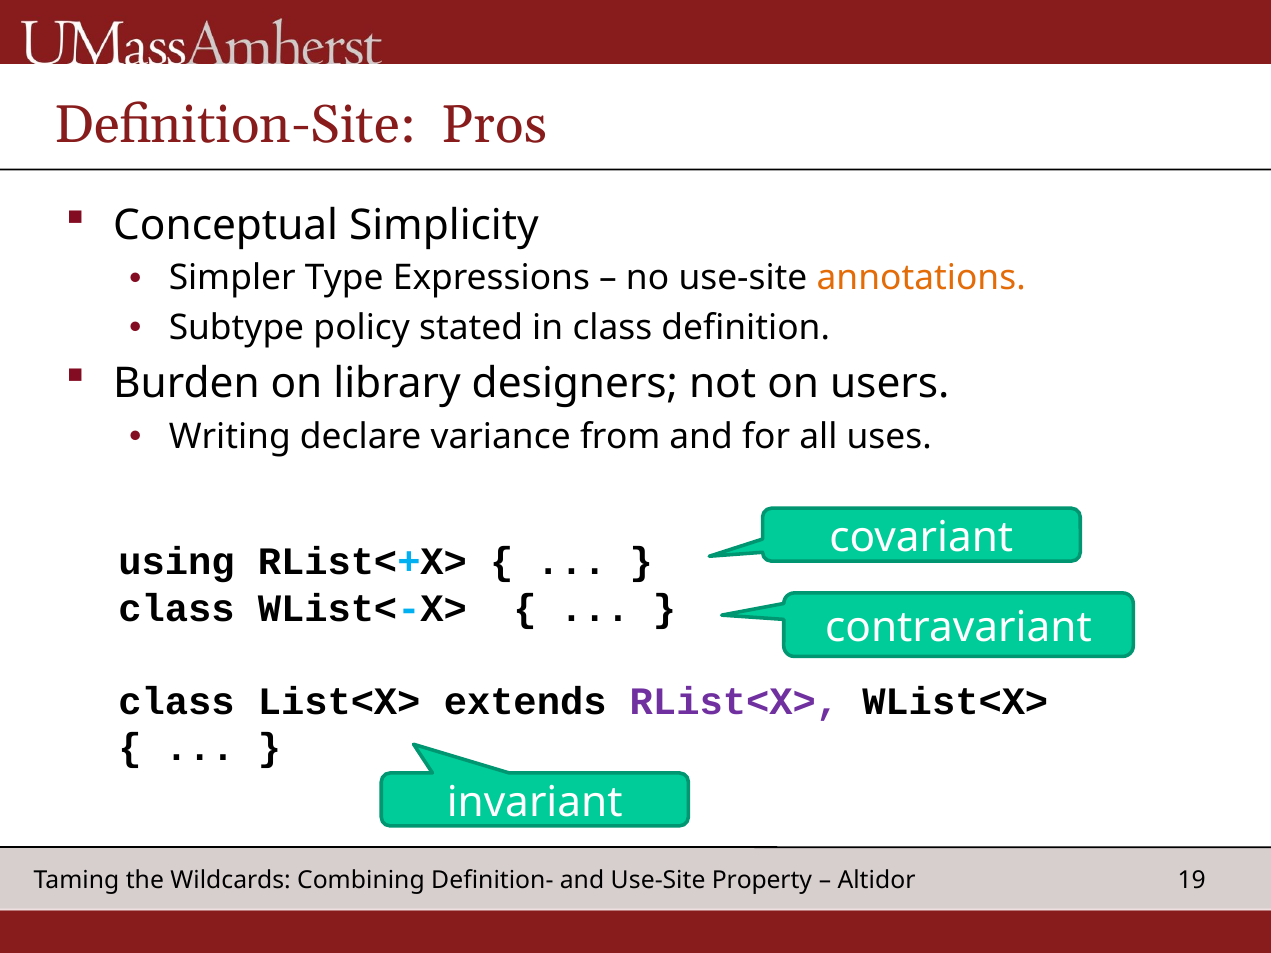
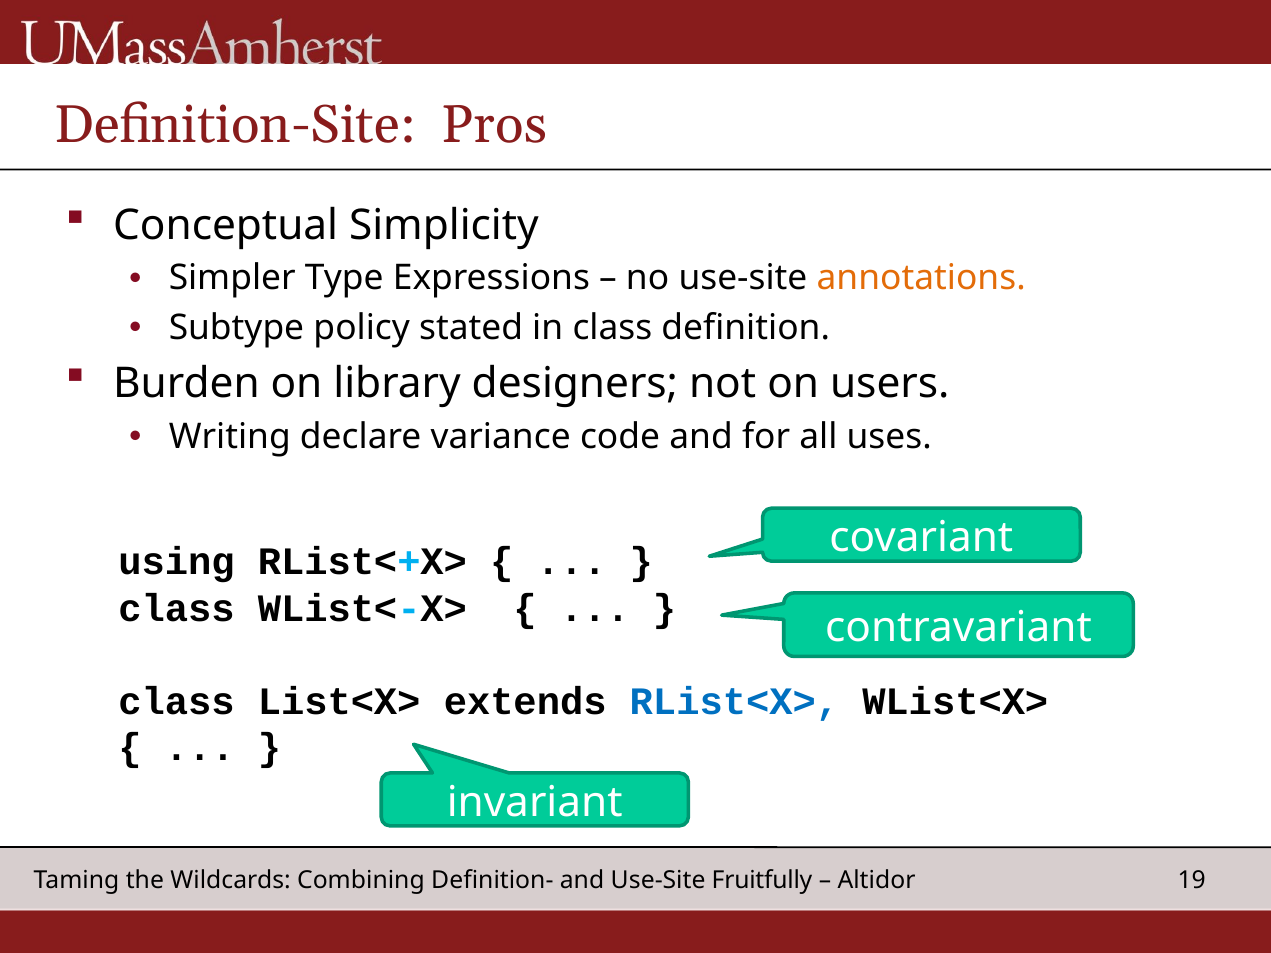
from: from -> code
RList<X> colour: purple -> blue
Property: Property -> Fruitfully
